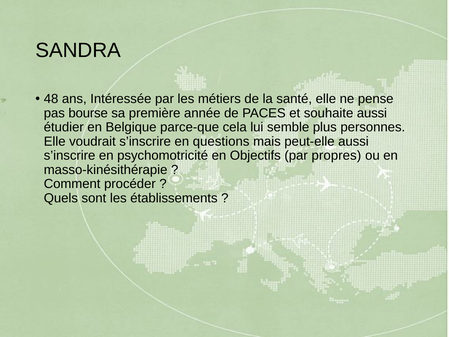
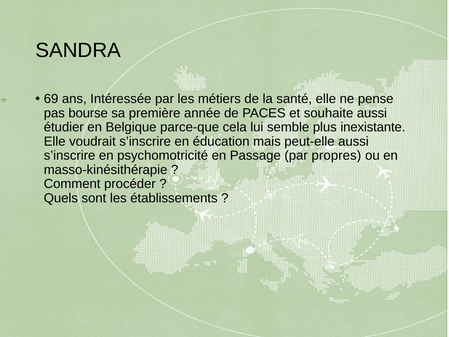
48: 48 -> 69
personnes: personnes -> inexistante
questions: questions -> éducation
Objectifs: Objectifs -> Passage
